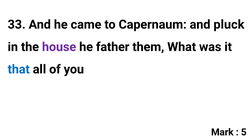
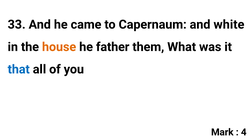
pluck: pluck -> white
house colour: purple -> orange
5: 5 -> 4
